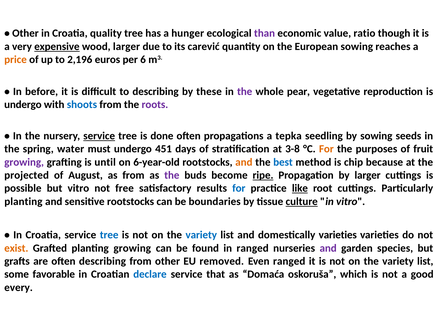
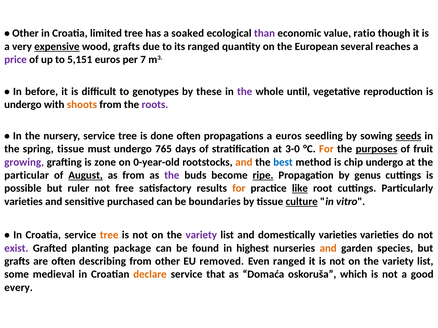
quality: quality -> limited
hunger: hunger -> soaked
wood larger: larger -> grafts
its carević: carević -> ranged
European sowing: sowing -> several
price colour: orange -> purple
2,196: 2,196 -> 5,151
6: 6 -> 7
to describing: describing -> genotypes
pear: pear -> until
shoots colour: blue -> orange
service at (99, 136) underline: present -> none
a tepka: tepka -> euros
seeds underline: none -> present
spring water: water -> tissue
451: 451 -> 765
3-8: 3-8 -> 3-0
purposes underline: none -> present
until: until -> zone
6-year-old: 6-year-old -> 0-year-old
chip because: because -> undergo
projected: projected -> particular
August underline: none -> present
by larger: larger -> genus
but vitro: vitro -> ruler
for at (239, 189) colour: blue -> orange
planting at (23, 202): planting -> varieties
sensitive rootstocks: rootstocks -> purchased
tree at (109, 235) colour: blue -> orange
variety at (201, 235) colour: blue -> purple
exist colour: orange -> purple
planting growing: growing -> package
in ranged: ranged -> highest
and at (328, 248) colour: purple -> orange
favorable: favorable -> medieval
declare colour: blue -> orange
